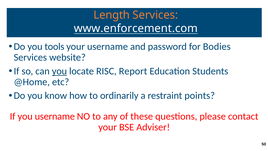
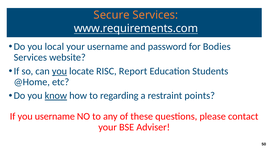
Length: Length -> Secure
www.enforcement.com: www.enforcement.com -> www.requirements.com
tools: tools -> local
know underline: none -> present
ordinarily: ordinarily -> regarding
